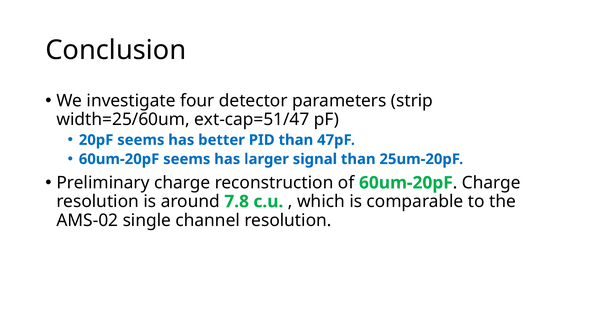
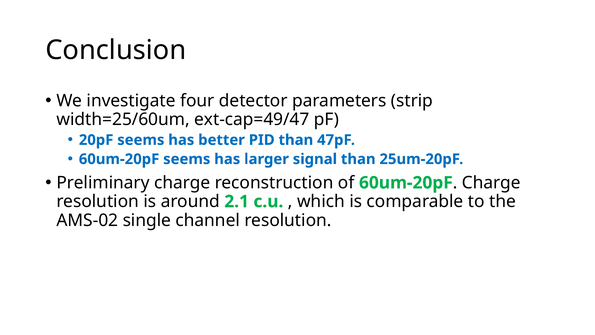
ext-cap=51/47: ext-cap=51/47 -> ext-cap=49/47
7.8: 7.8 -> 2.1
